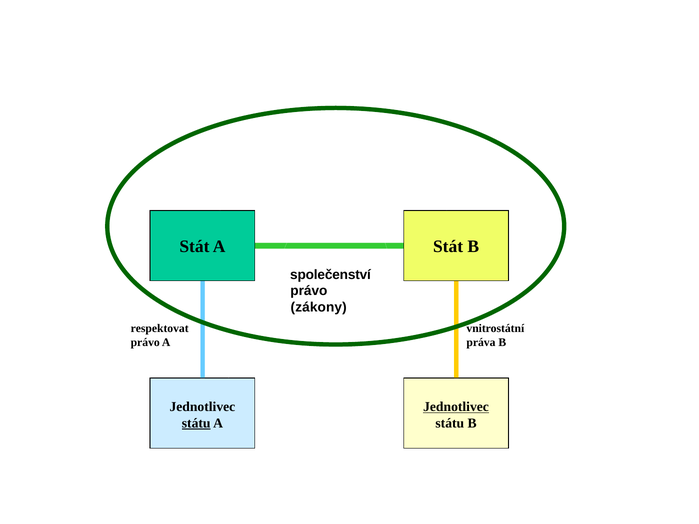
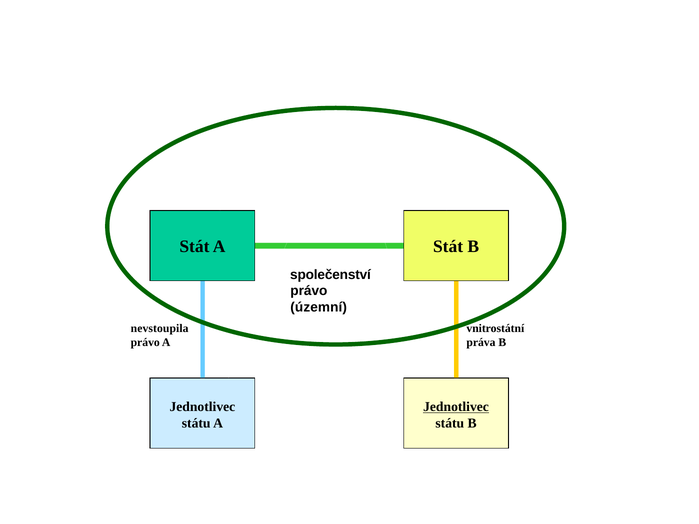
zákony: zákony -> územní
respektovat: respektovat -> nevstoupila
státu at (196, 423) underline: present -> none
